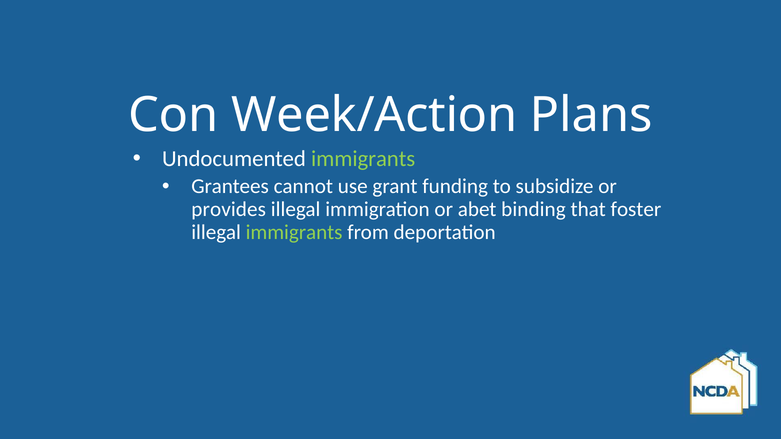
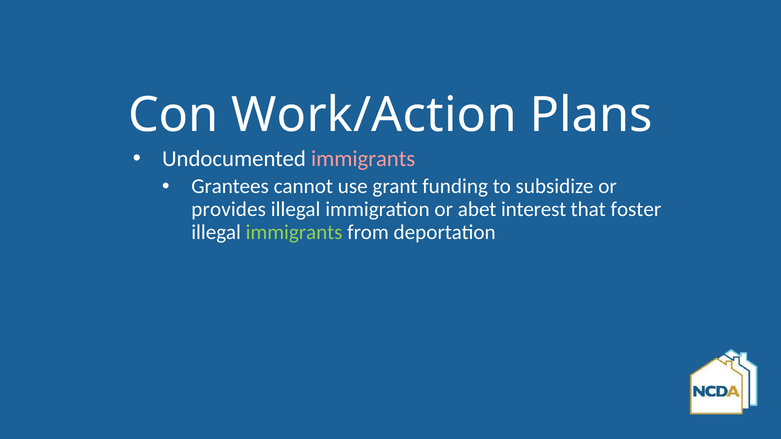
Week/Action: Week/Action -> Work/Action
immigrants at (363, 159) colour: light green -> pink
binding: binding -> interest
